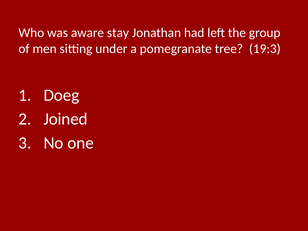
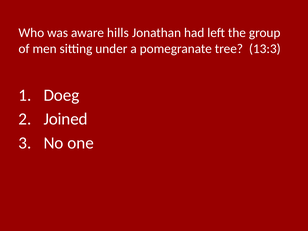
stay: stay -> hills
19:3: 19:3 -> 13:3
